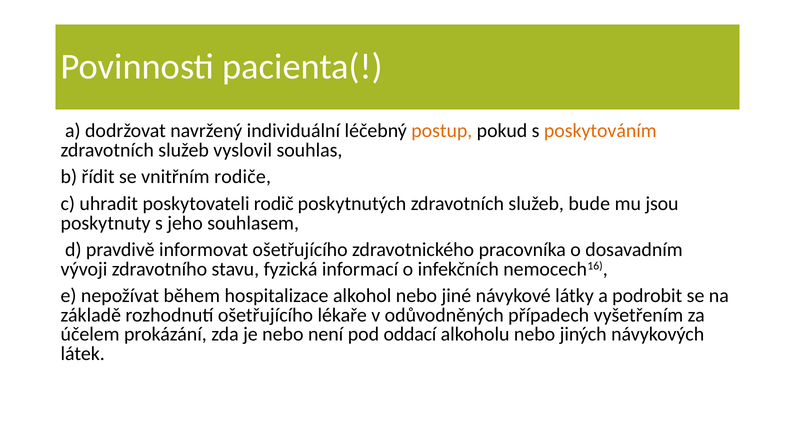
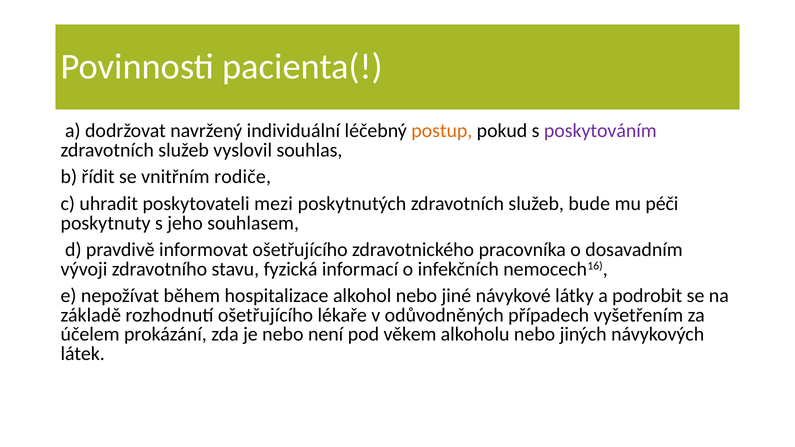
poskytováním colour: orange -> purple
rodič: rodič -> mezi
jsou: jsou -> péči
oddací: oddací -> věkem
